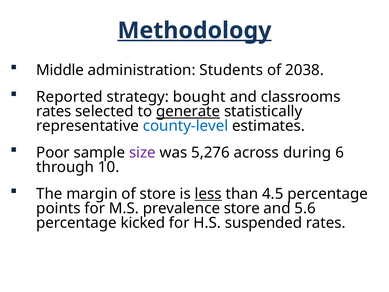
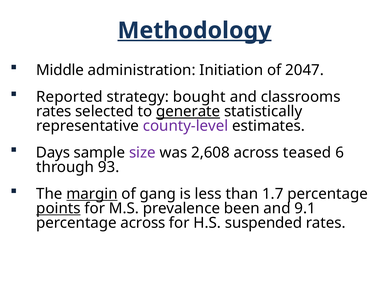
Students: Students -> Initiation
2038: 2038 -> 2047
county-level colour: blue -> purple
Poor: Poor -> Days
5,276: 5,276 -> 2,608
during: during -> teased
10: 10 -> 93
margin underline: none -> present
of store: store -> gang
less underline: present -> none
4.5: 4.5 -> 1.7
points underline: none -> present
prevalence store: store -> been
5.6: 5.6 -> 9.1
percentage kicked: kicked -> across
